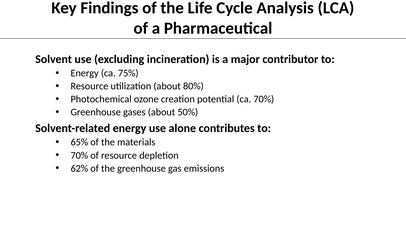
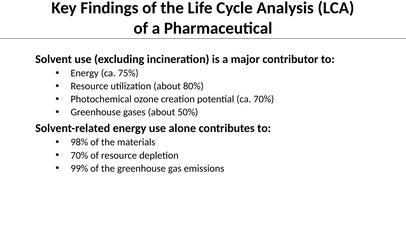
65%: 65% -> 98%
62%: 62% -> 99%
